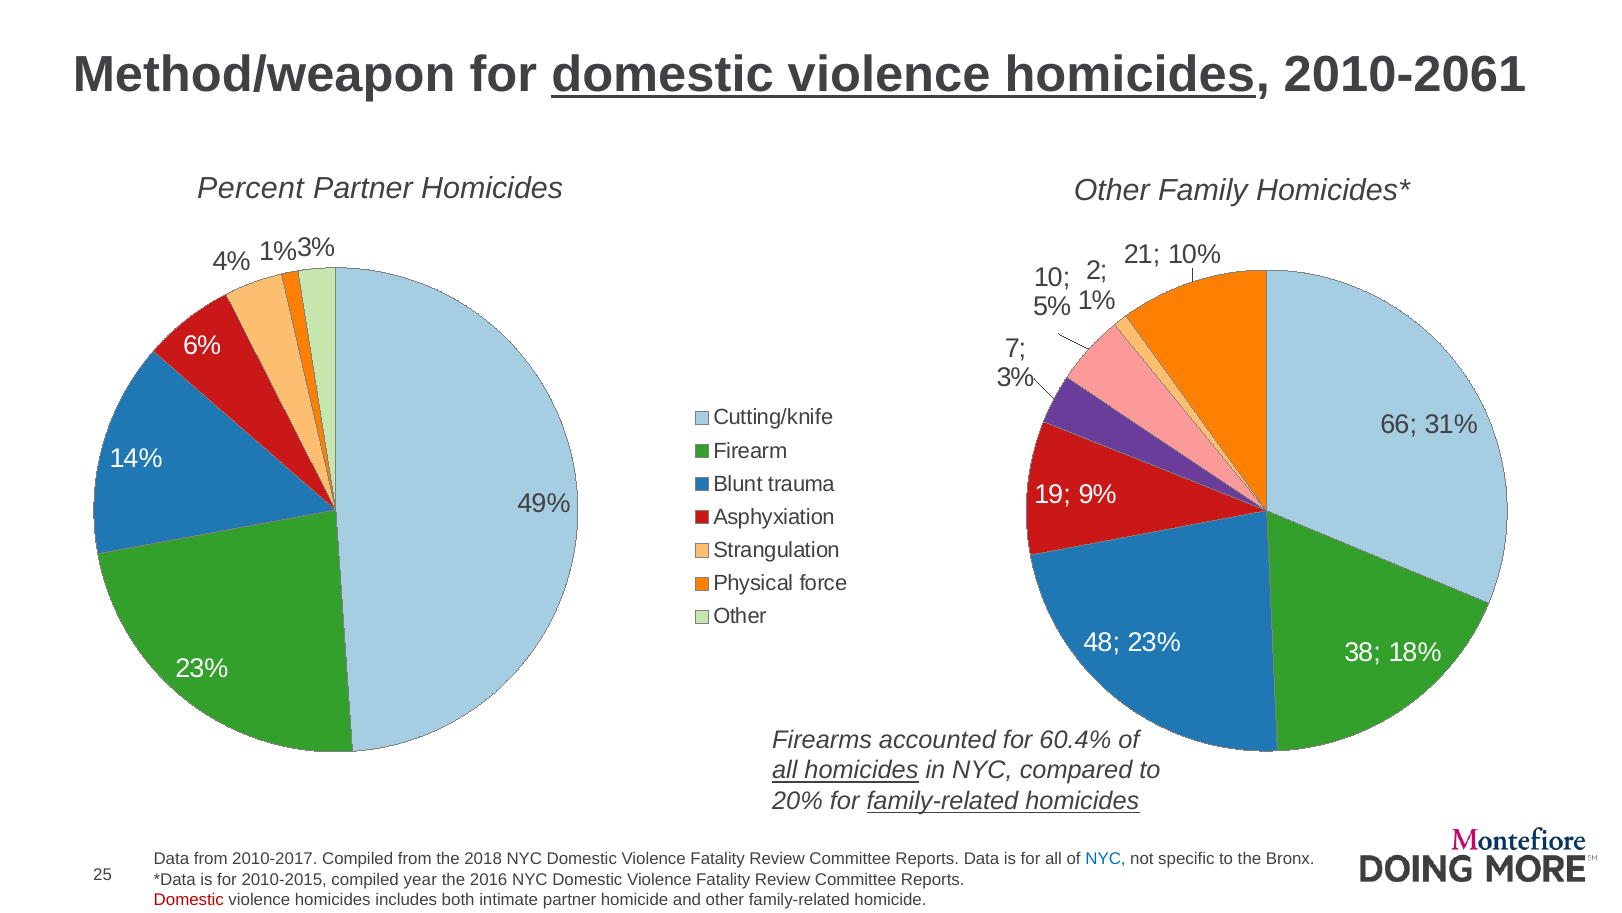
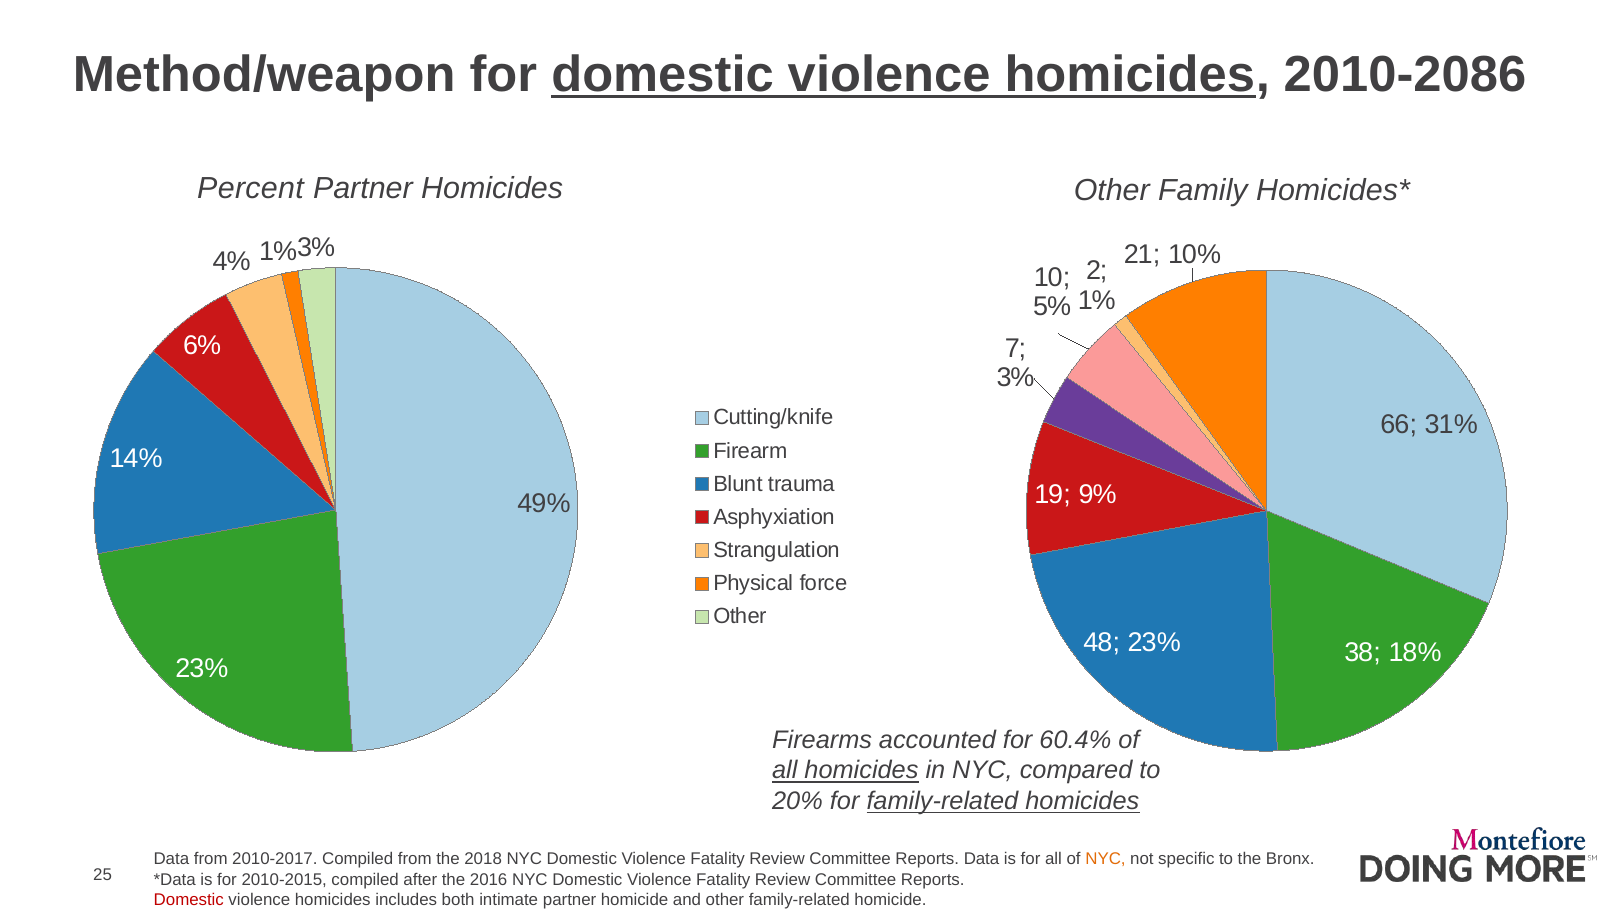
2010-2061: 2010-2061 -> 2010-2086
NYC at (1106, 859) colour: blue -> orange
year: year -> after
